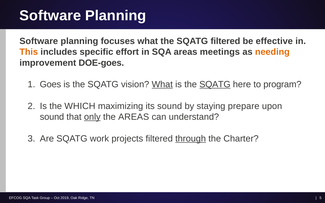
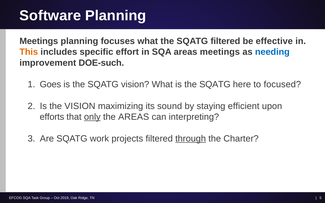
Software at (39, 41): Software -> Meetings
needing colour: orange -> blue
DOE-goes: DOE-goes -> DOE-such
What at (162, 85) underline: present -> none
SQATG at (215, 85) underline: present -> none
program: program -> focused
the WHICH: WHICH -> VISION
prepare: prepare -> efficient
sound at (52, 117): sound -> efforts
understand: understand -> interpreting
